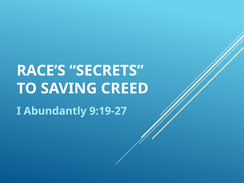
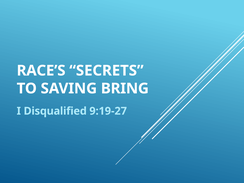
CREED: CREED -> BRING
Abundantly: Abundantly -> Disqualified
